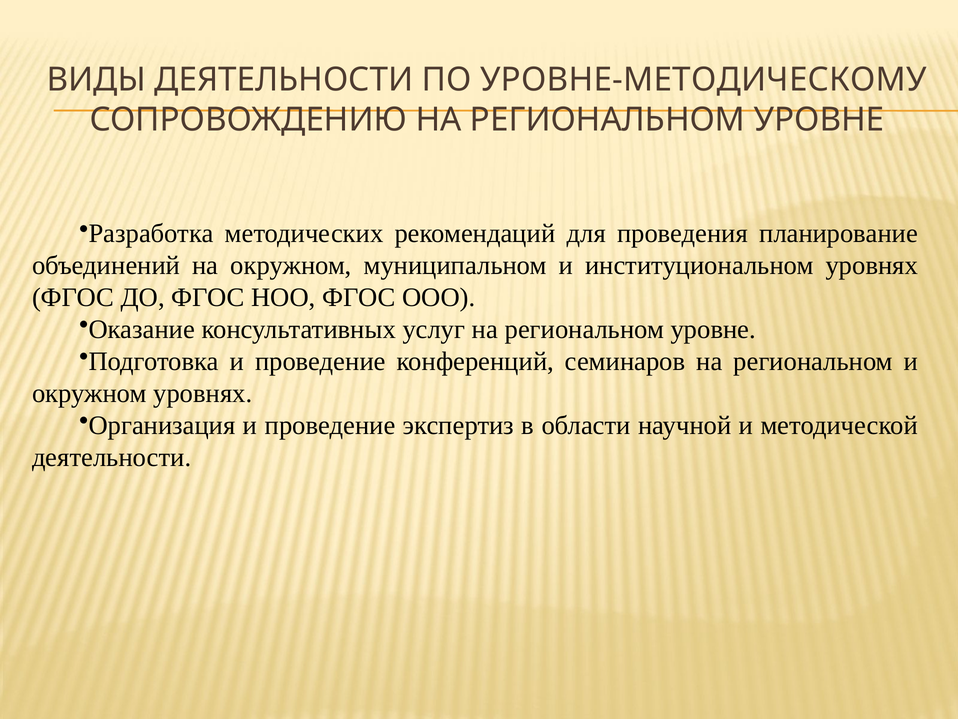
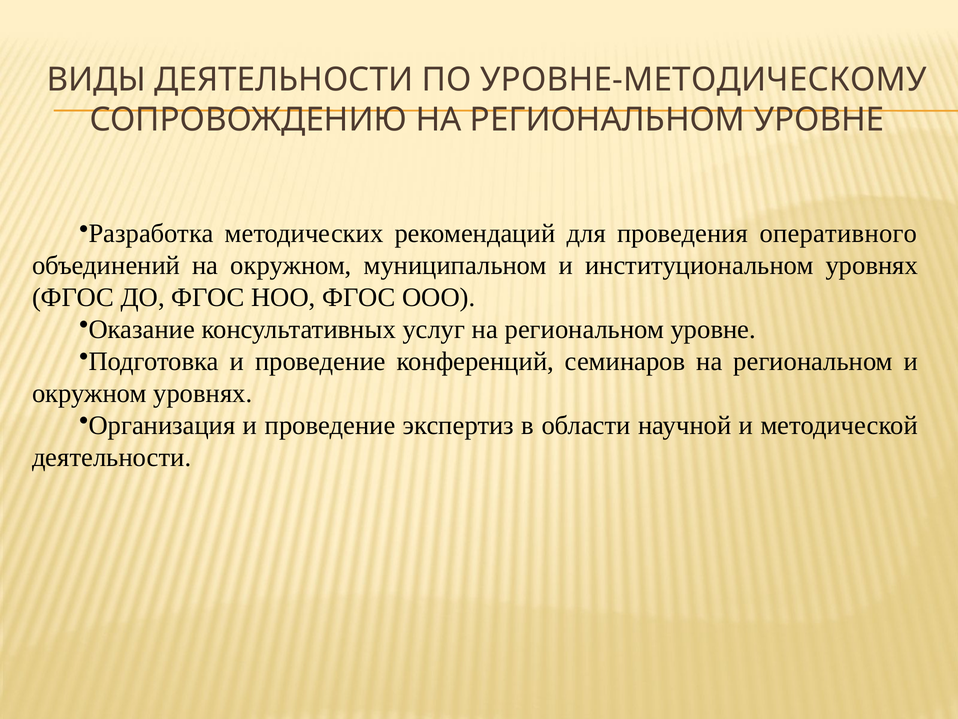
планирование: планирование -> оперативного
